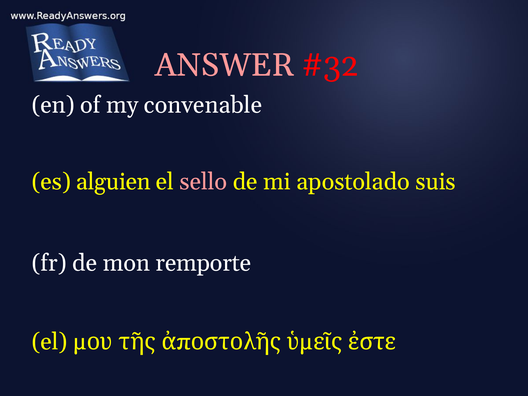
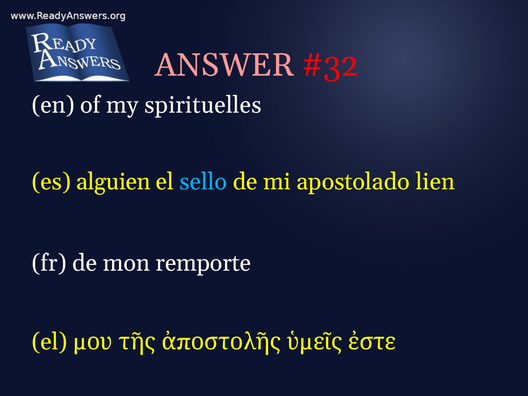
convenable: convenable -> spirituelles
sello colour: pink -> light blue
suis: suis -> lien
